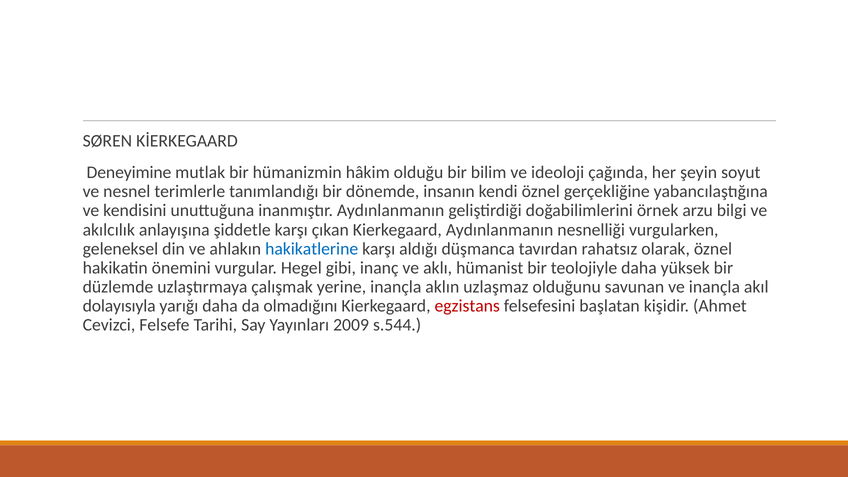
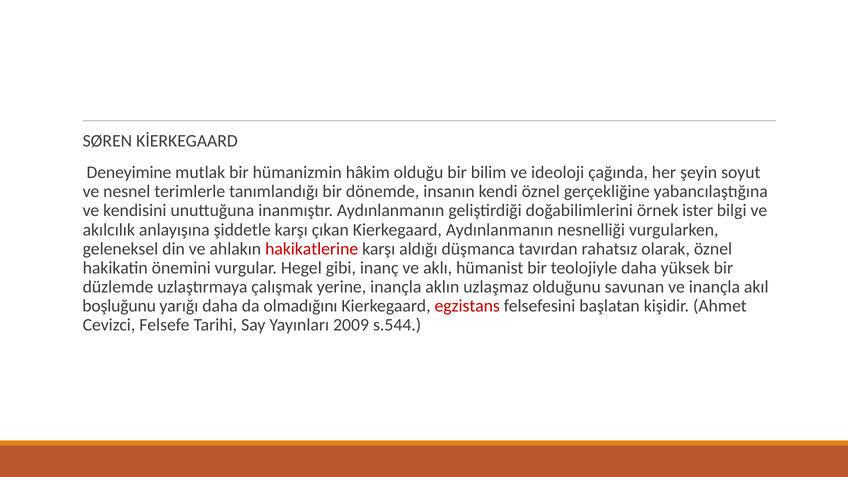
arzu: arzu -> ister
hakikatlerine colour: blue -> red
dolayısıyla: dolayısıyla -> boşluğunu
